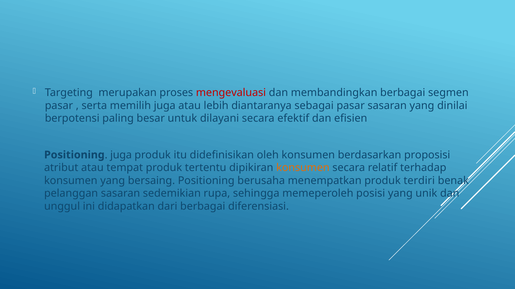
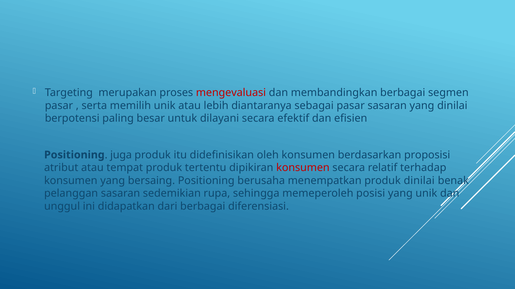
memilih juga: juga -> unik
konsumen at (303, 168) colour: orange -> red
produk terdiri: terdiri -> dinilai
